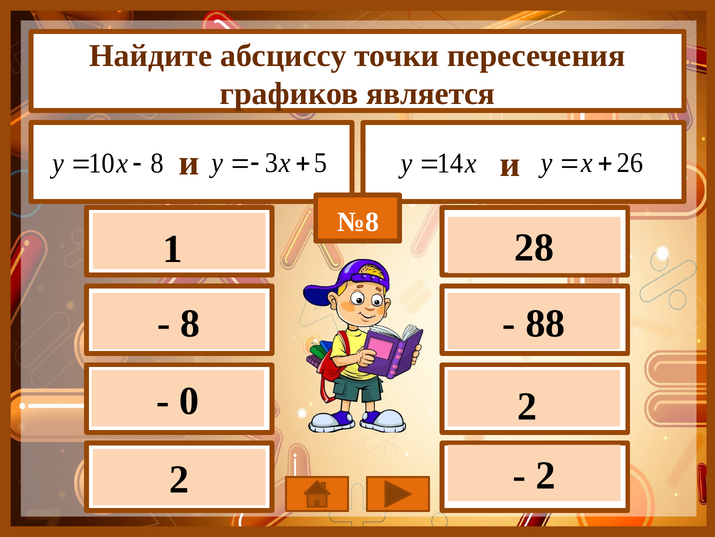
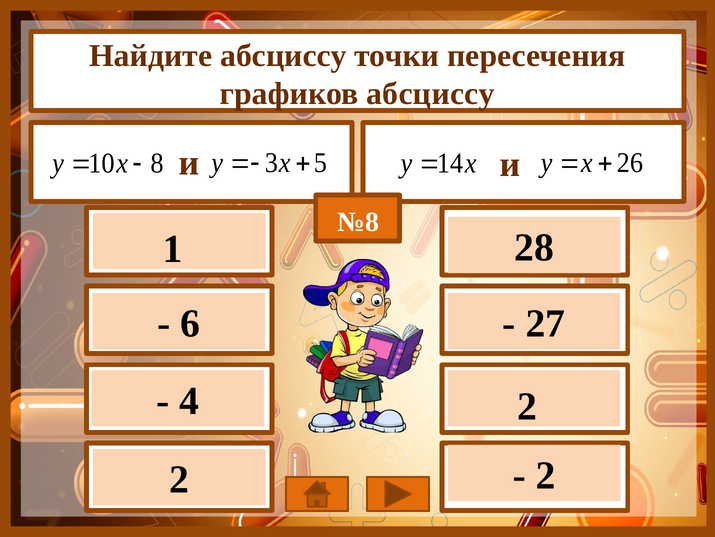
графиков является: является -> абсциссу
8 at (190, 323): 8 -> 6
88: 88 -> 27
0: 0 -> 4
